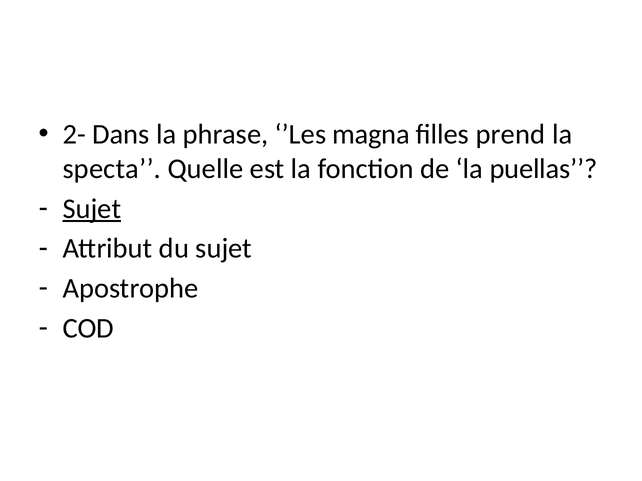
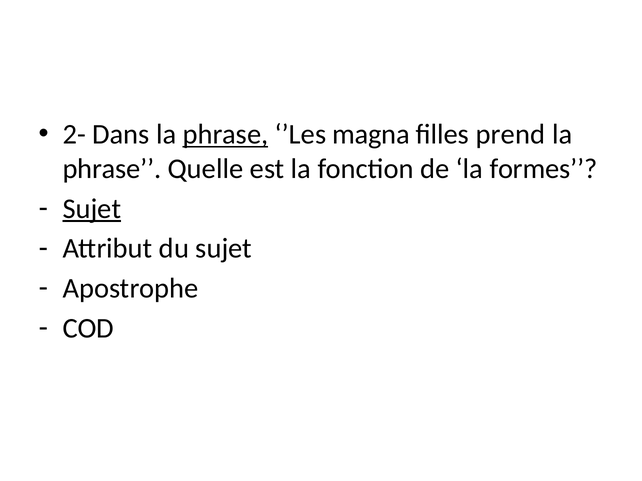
phrase at (225, 135) underline: none -> present
specta at (112, 169): specta -> phrase
puellas: puellas -> formes
